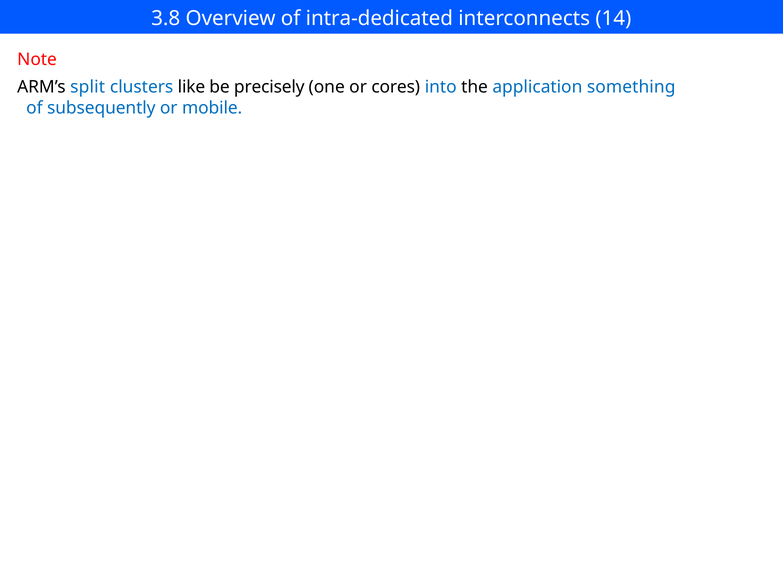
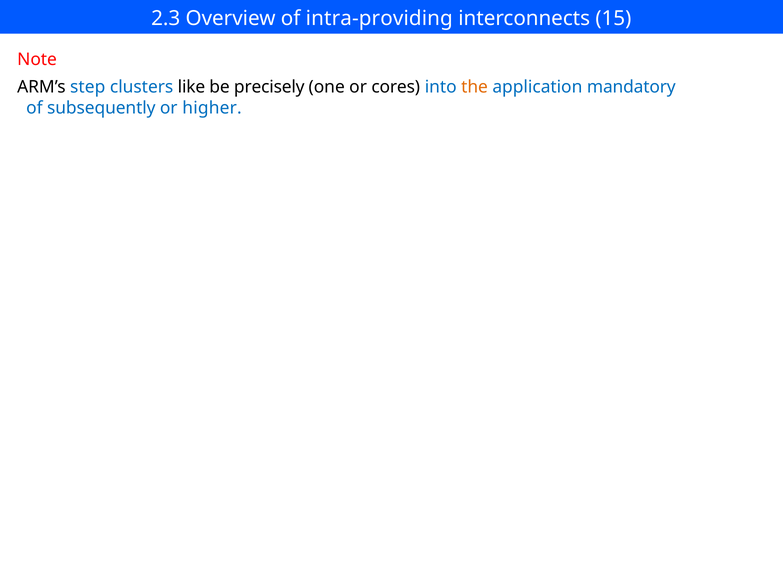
3.8: 3.8 -> 2.3
intra-dedicated: intra-dedicated -> intra-providing
14: 14 -> 15
split: split -> step
the colour: black -> orange
something: something -> mandatory
mobile: mobile -> higher
